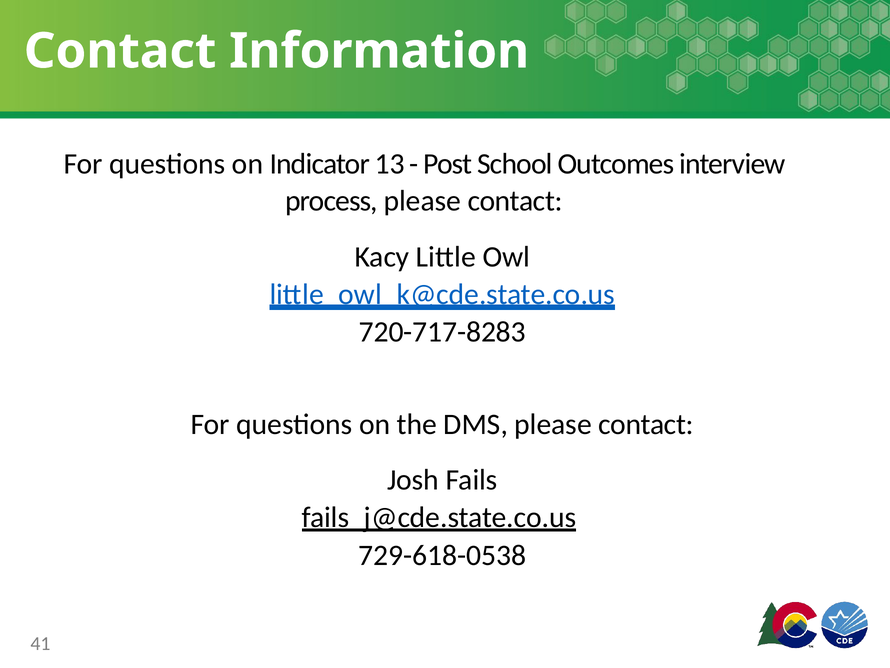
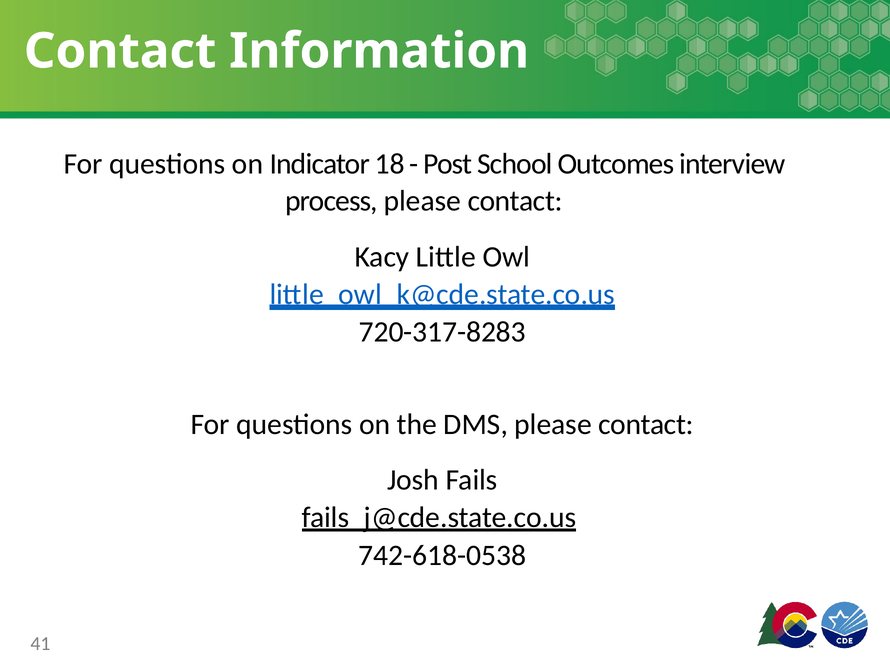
13: 13 -> 18
720-717-8283: 720-717-8283 -> 720-317-8283
729-618-0538: 729-618-0538 -> 742-618-0538
